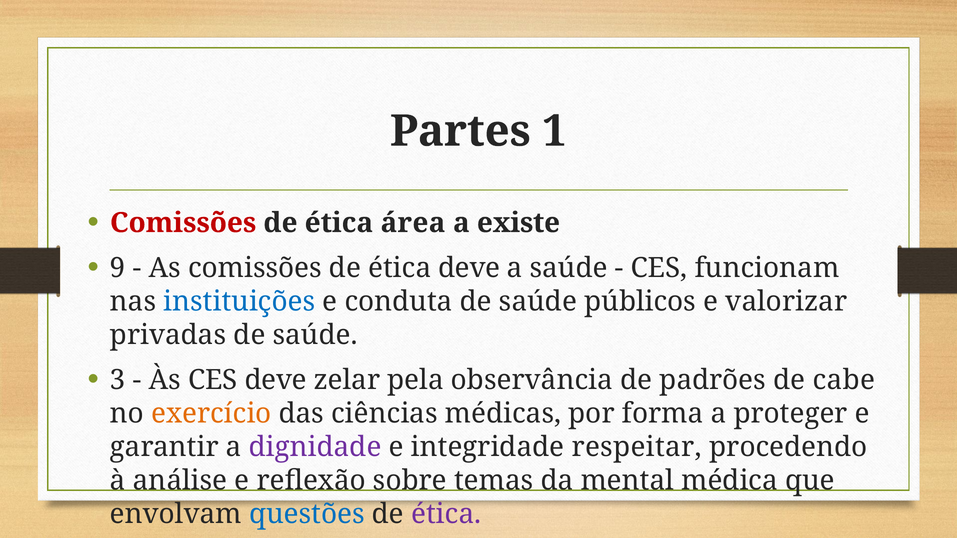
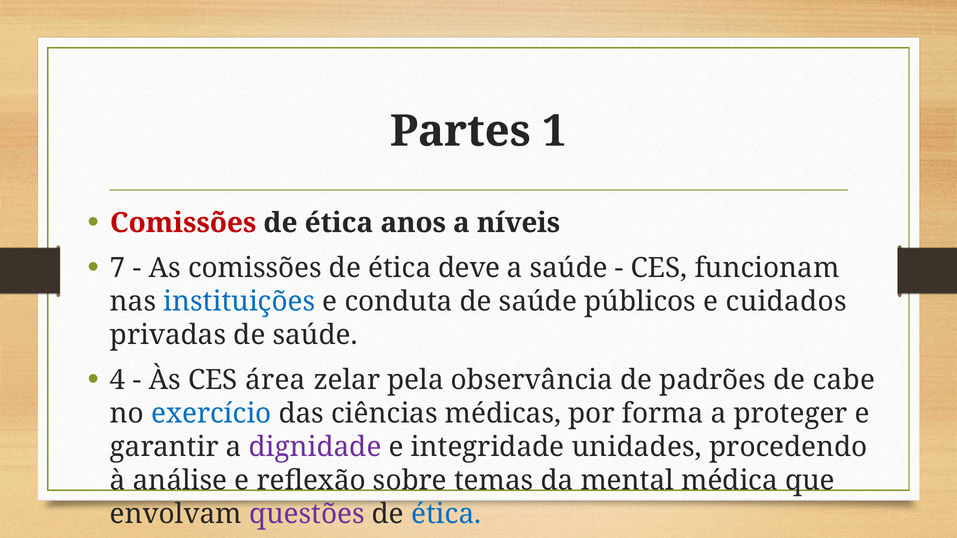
área: área -> anos
existe: existe -> níveis
9: 9 -> 7
valorizar: valorizar -> cuidados
3: 3 -> 4
CES deve: deve -> área
exercício colour: orange -> blue
respeitar: respeitar -> unidades
questões colour: blue -> purple
ética at (446, 514) colour: purple -> blue
